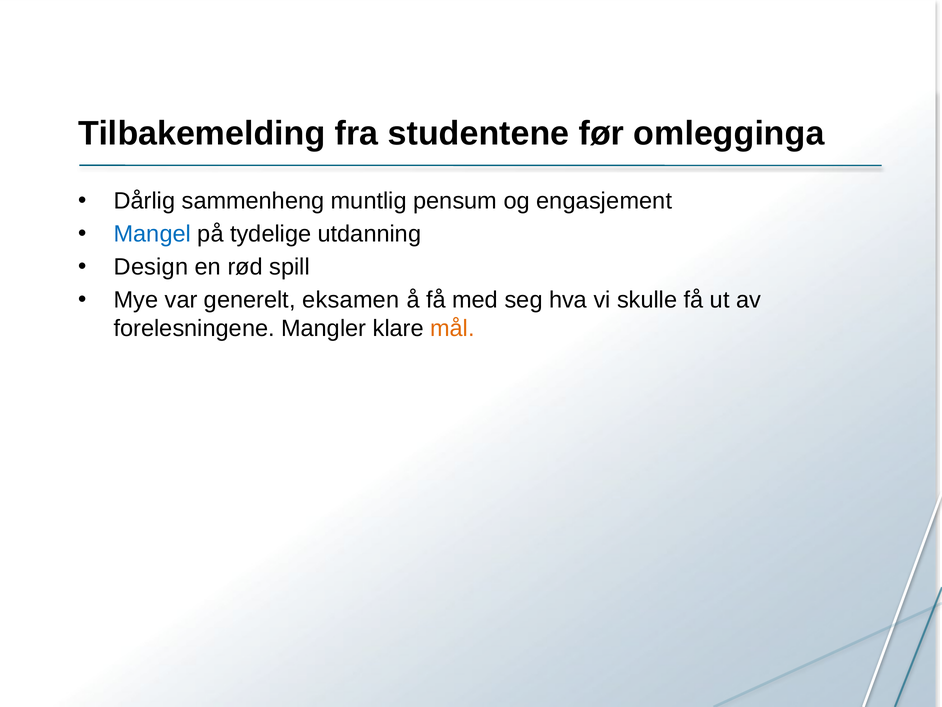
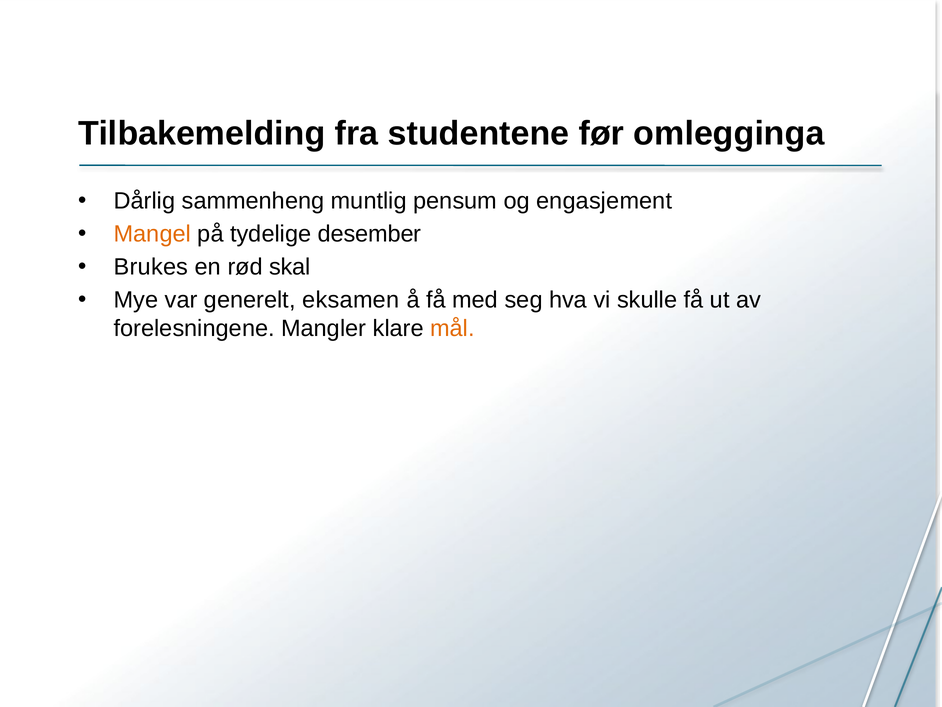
Mangel colour: blue -> orange
utdanning: utdanning -> desember
Design: Design -> Brukes
spill: spill -> skal
